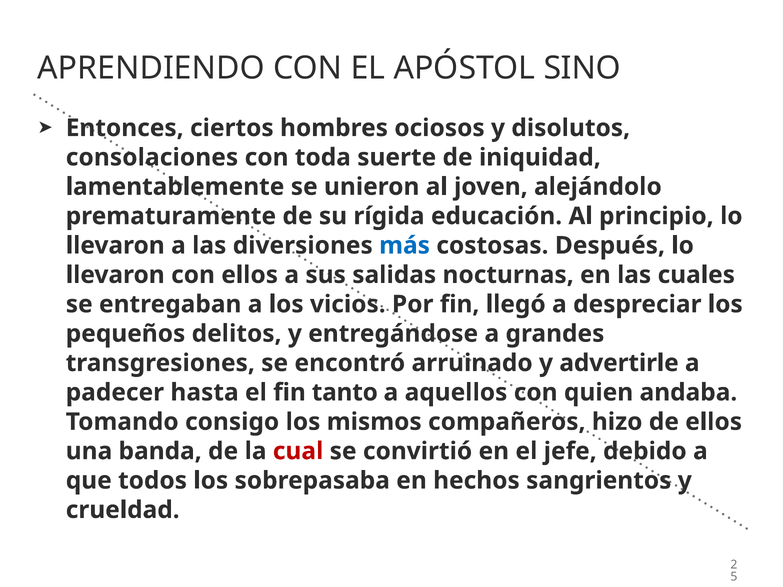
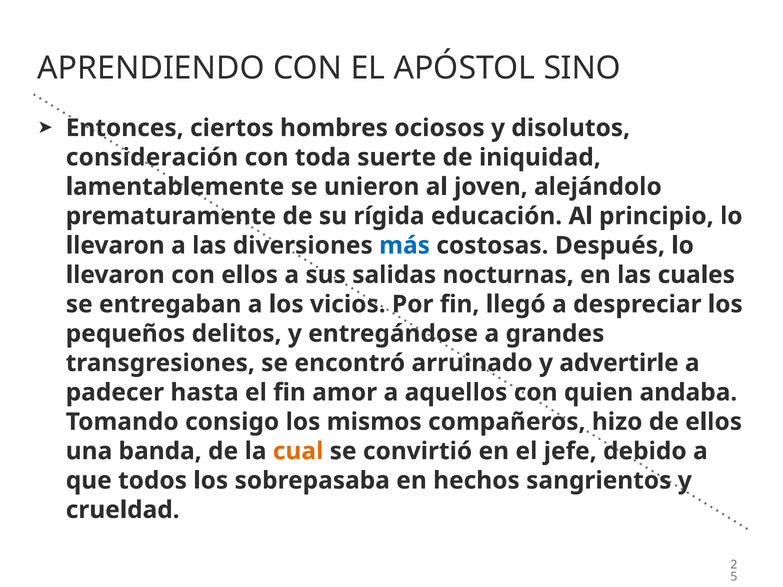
consolaciones: consolaciones -> consideración
tanto: tanto -> amor
cual colour: red -> orange
